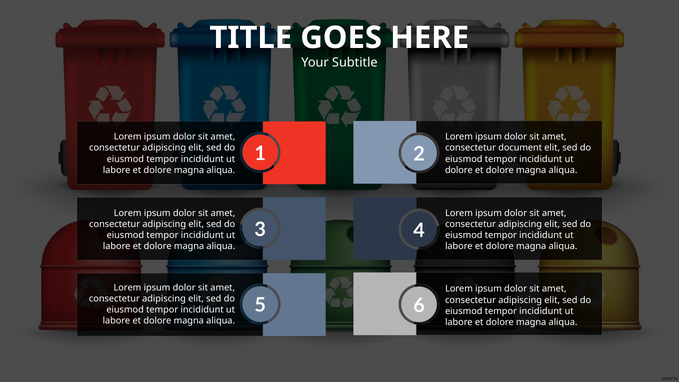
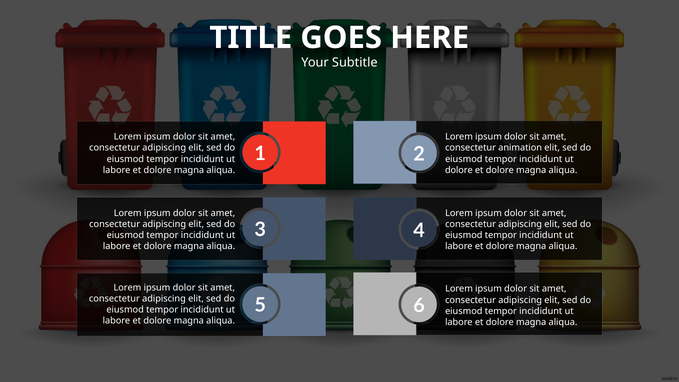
document: document -> animation
